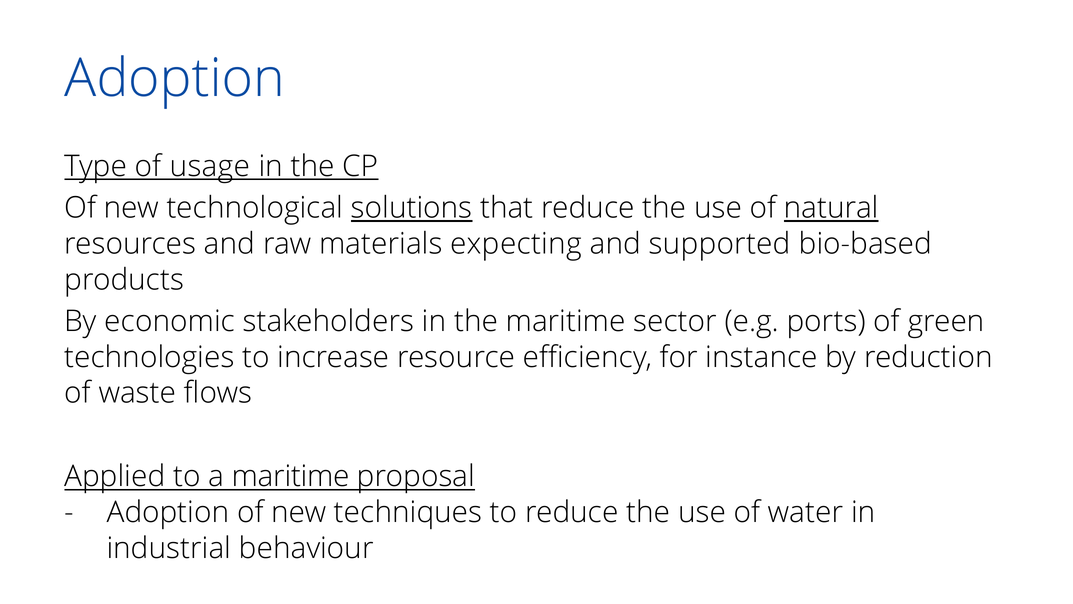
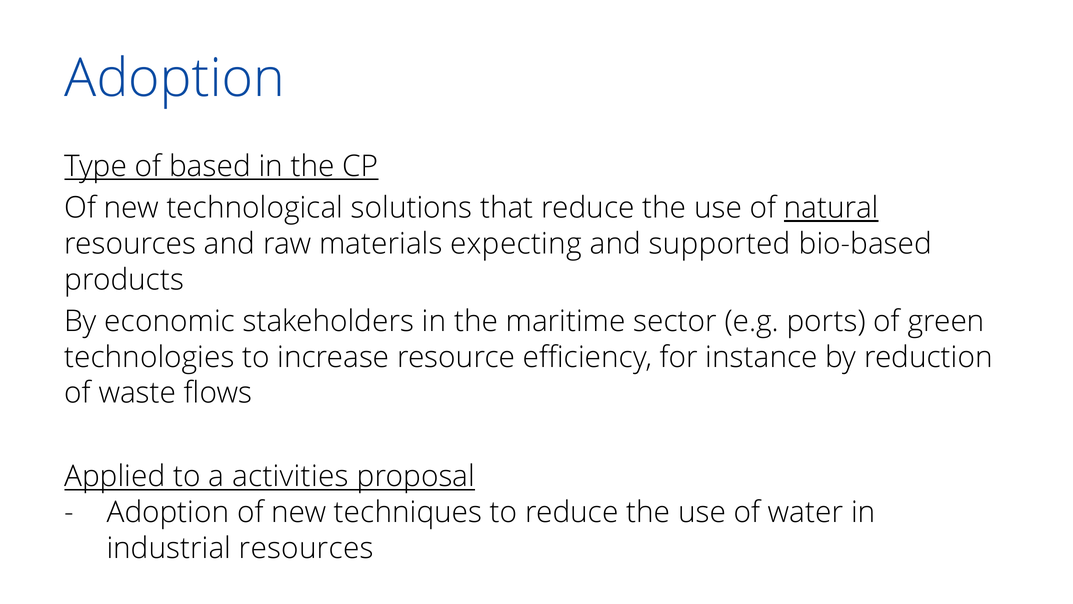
usage: usage -> based
solutions underline: present -> none
a maritime: maritime -> activities
industrial behaviour: behaviour -> resources
